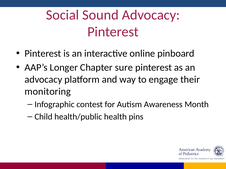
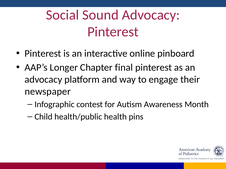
sure: sure -> final
monitoring: monitoring -> newspaper
